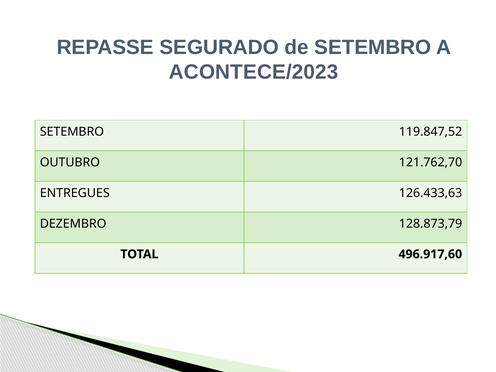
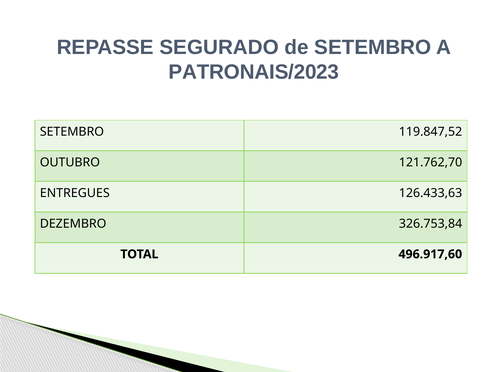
ACONTECE/2023: ACONTECE/2023 -> PATRONAIS/2023
128.873,79: 128.873,79 -> 326.753,84
